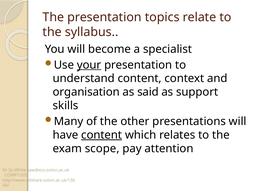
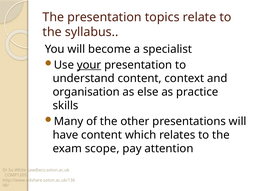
said: said -> else
support: support -> practice
content at (102, 135) underline: present -> none
